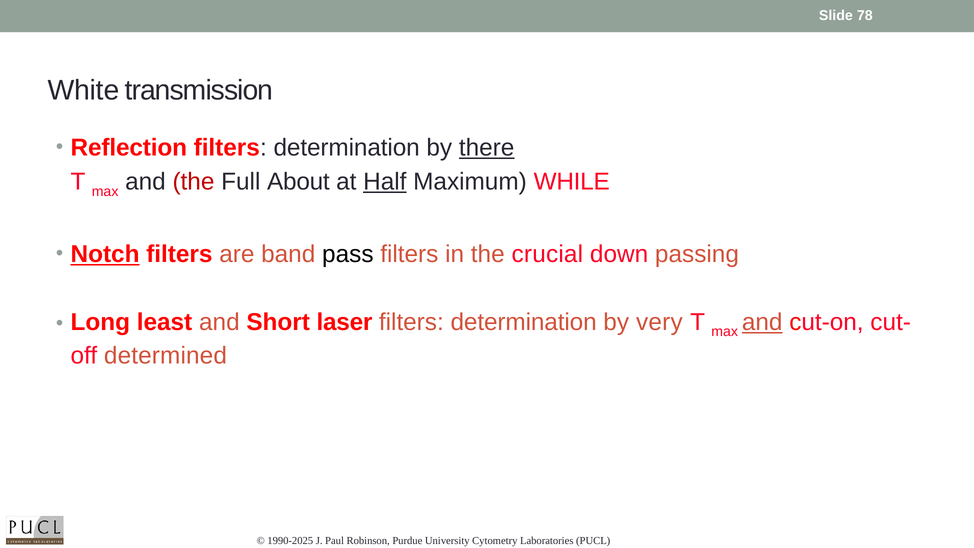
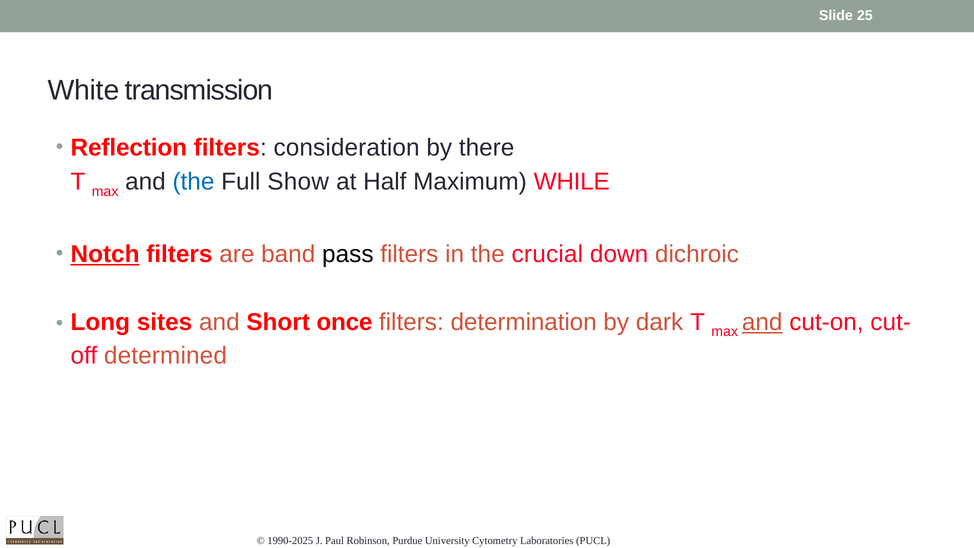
78: 78 -> 25
determination at (347, 148): determination -> consideration
there underline: present -> none
the at (193, 182) colour: red -> blue
About: About -> Show
Half underline: present -> none
passing: passing -> dichroic
least: least -> sites
laser: laser -> once
very: very -> dark
